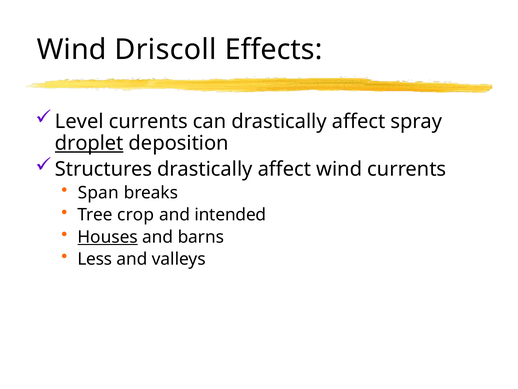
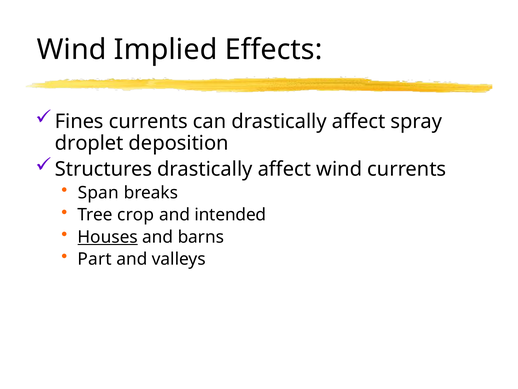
Driscoll: Driscoll -> Implied
Level: Level -> Fines
droplet underline: present -> none
Less: Less -> Part
